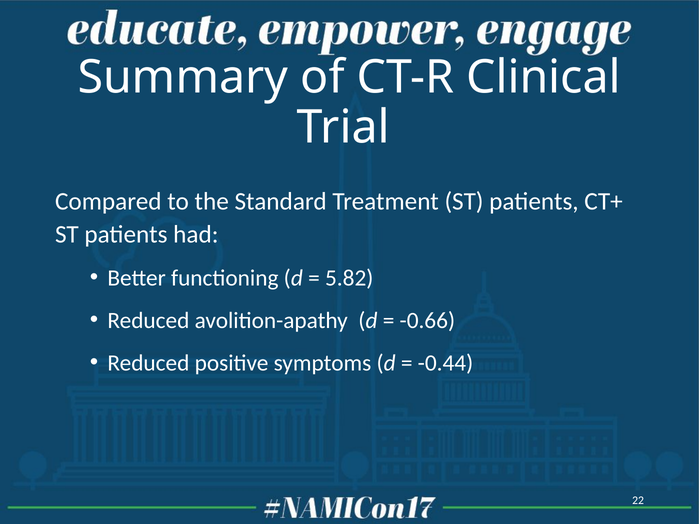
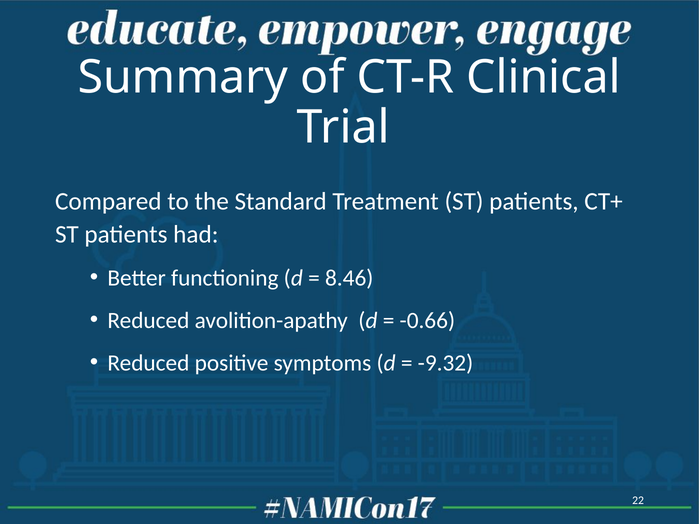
5.82: 5.82 -> 8.46
-0.44: -0.44 -> -9.32
